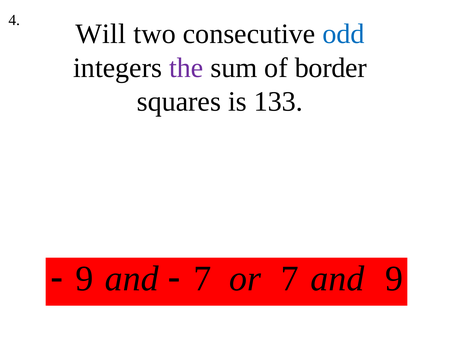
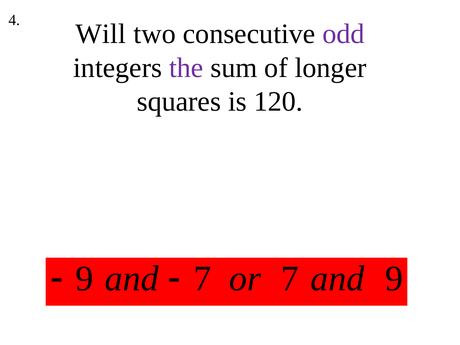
odd colour: blue -> purple
border: border -> longer
133: 133 -> 120
